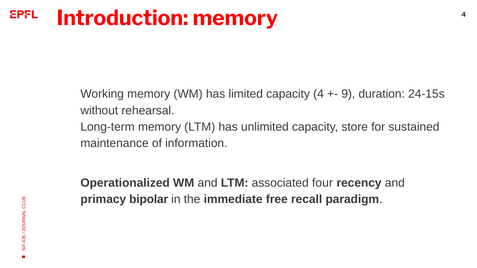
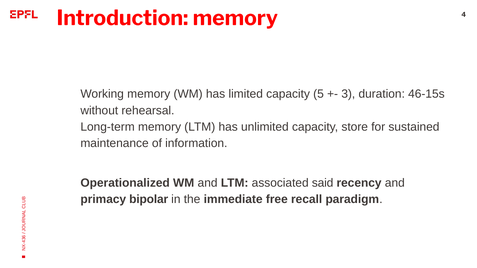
capacity 4: 4 -> 5
9 at (348, 94): 9 -> 3
24-15s: 24-15s -> 46-15s
four: four -> said
